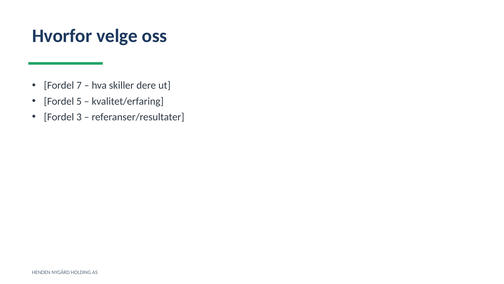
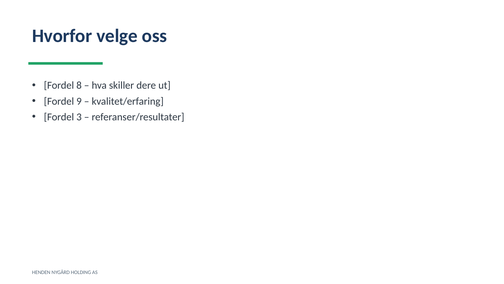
7: 7 -> 8
5: 5 -> 9
